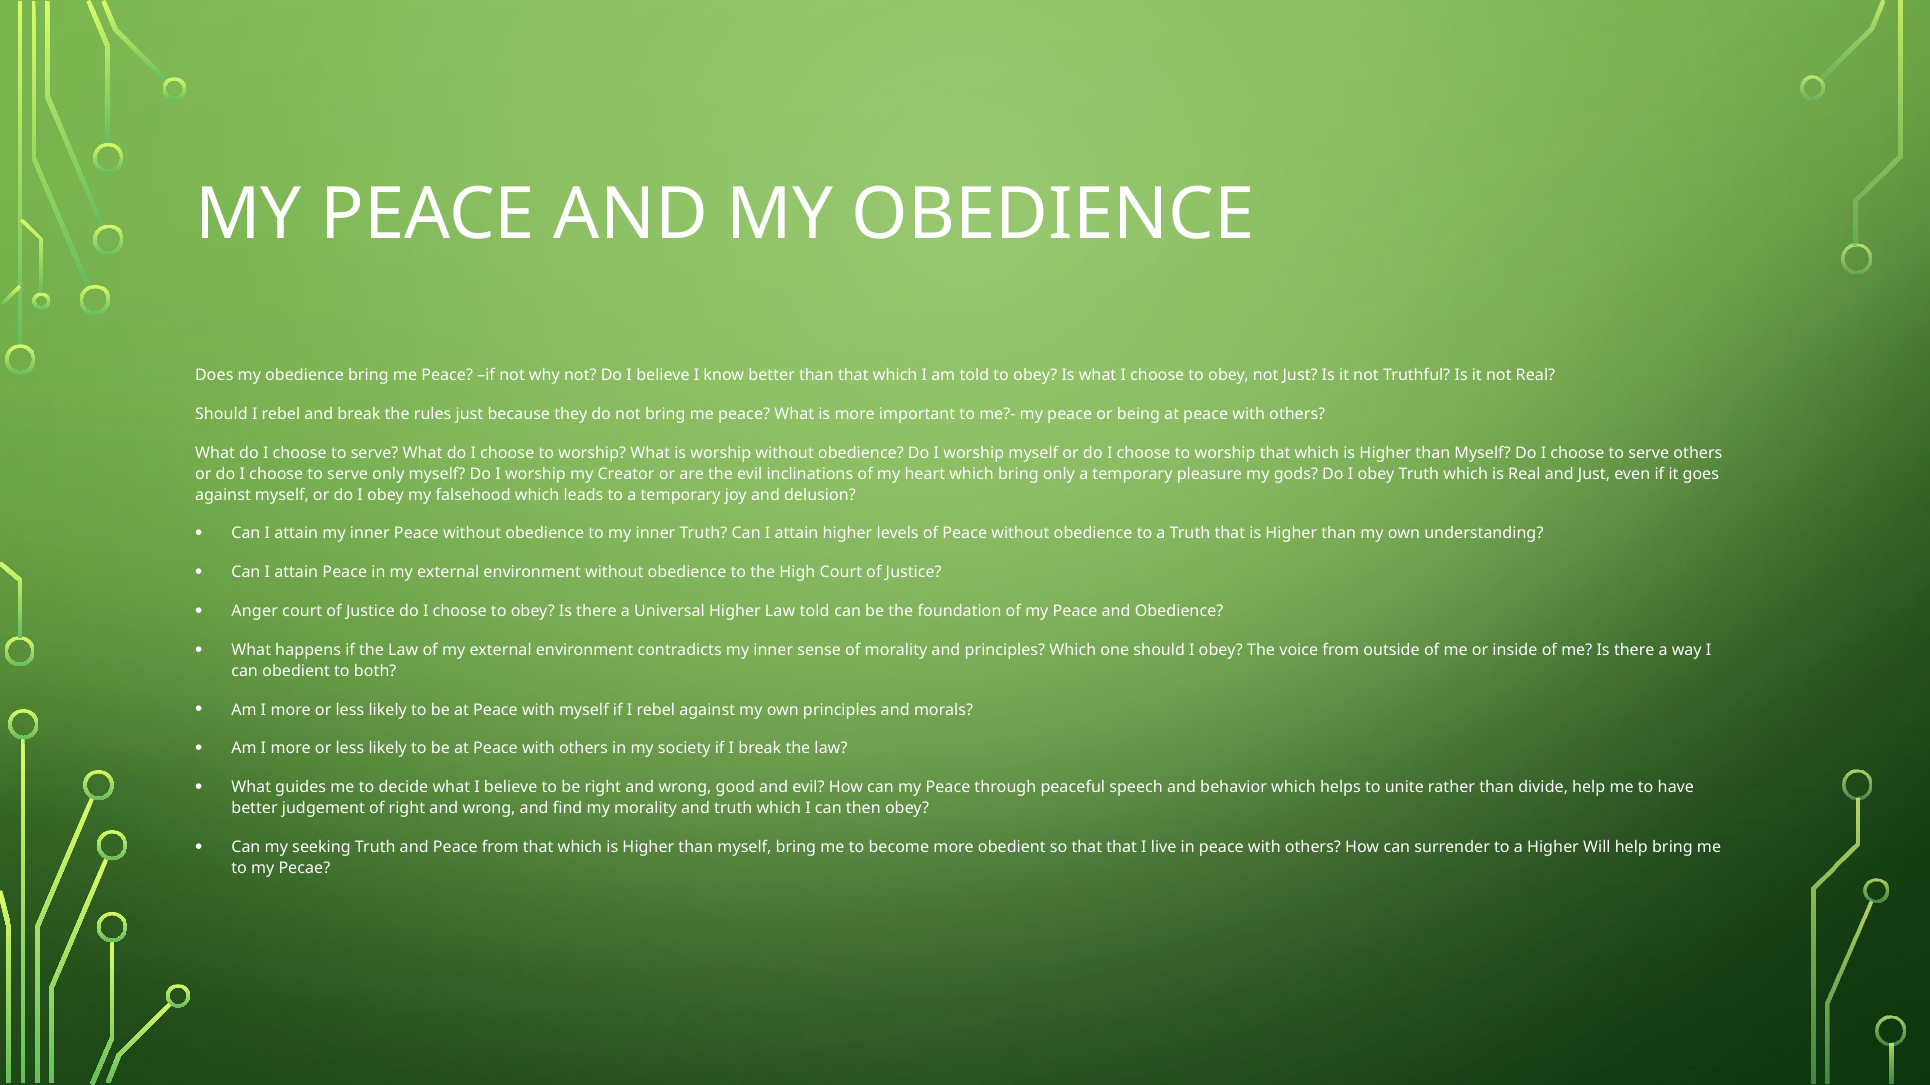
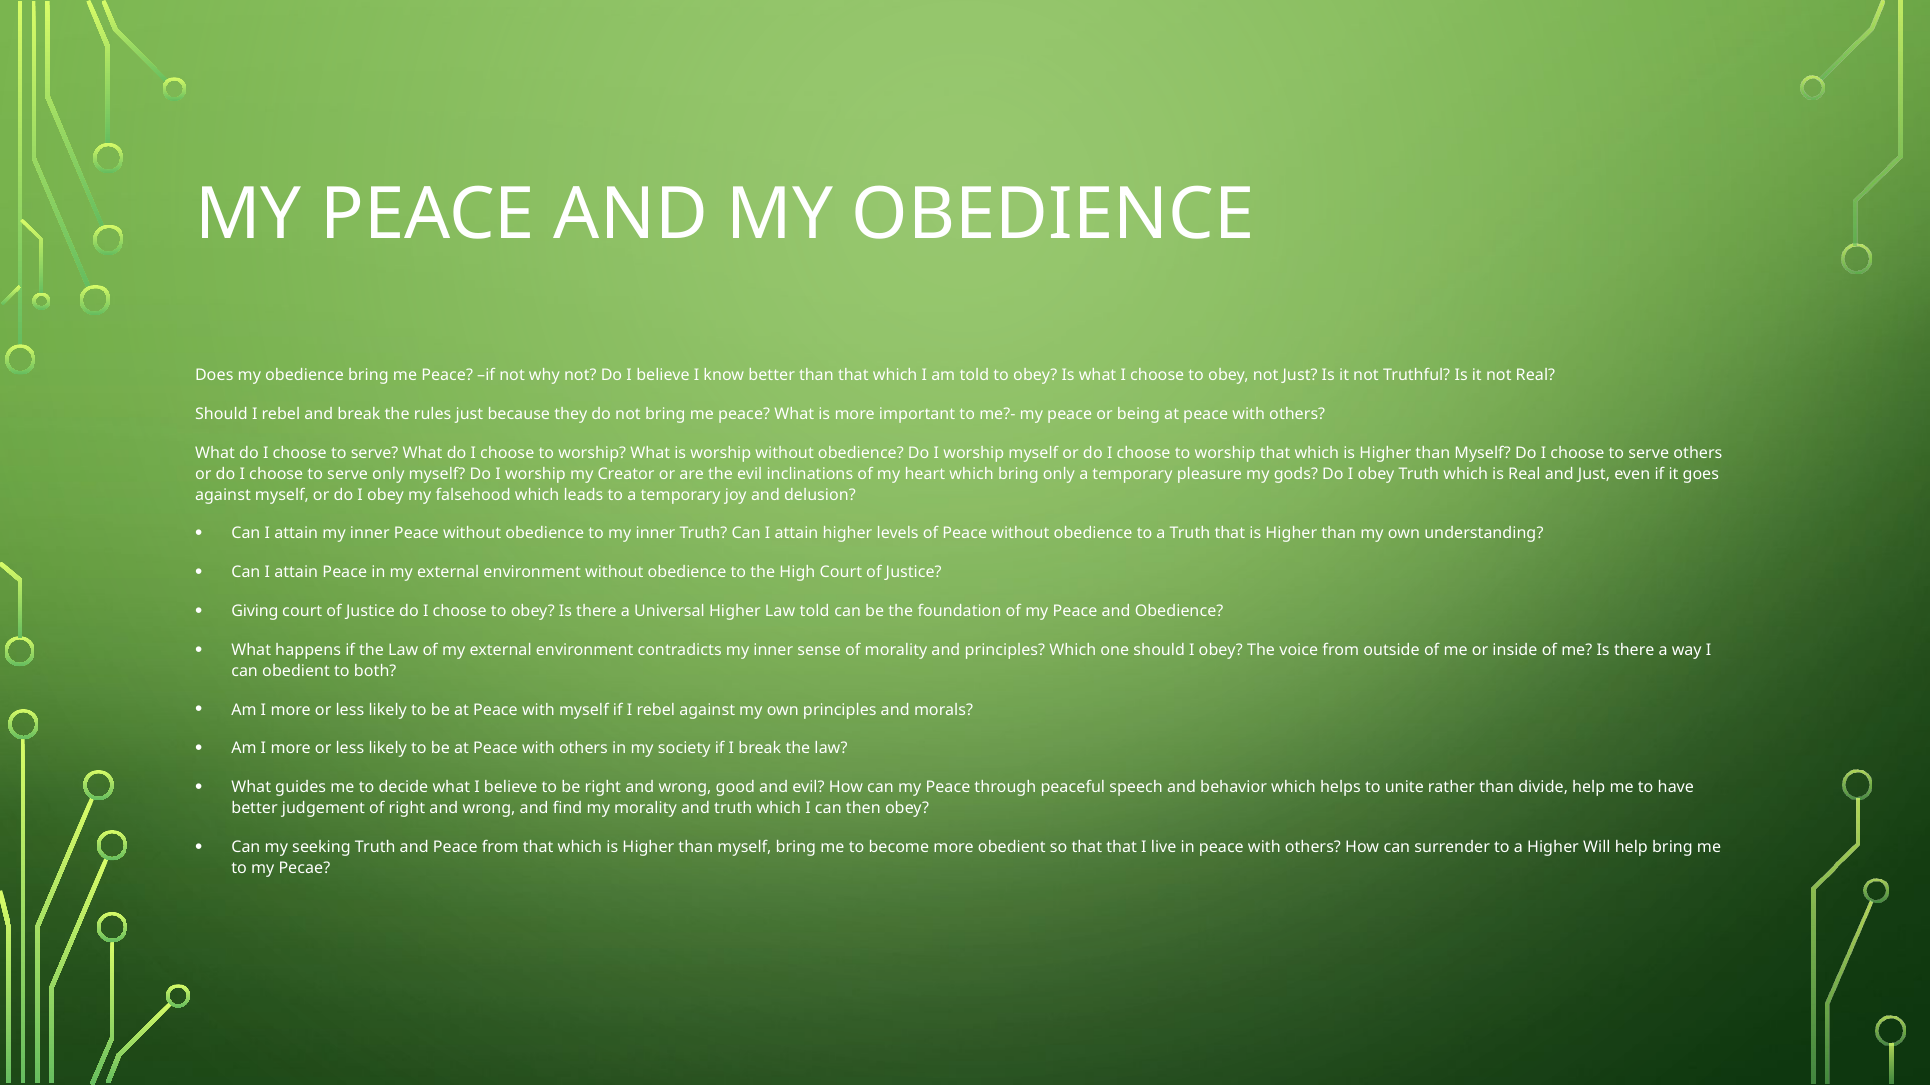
Anger: Anger -> Giving
